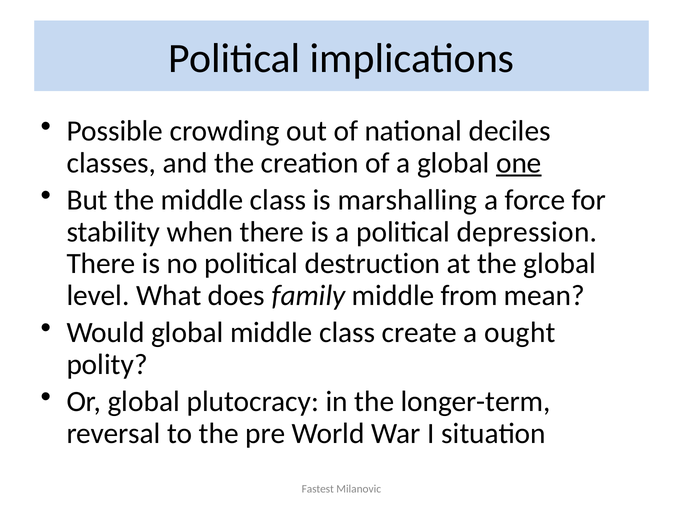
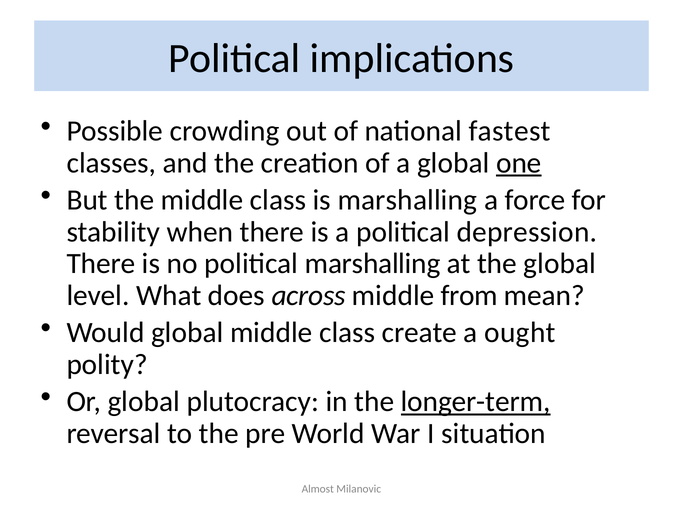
deciles: deciles -> fastest
political destruction: destruction -> marshalling
family: family -> across
longer-term underline: none -> present
Fastest: Fastest -> Almost
